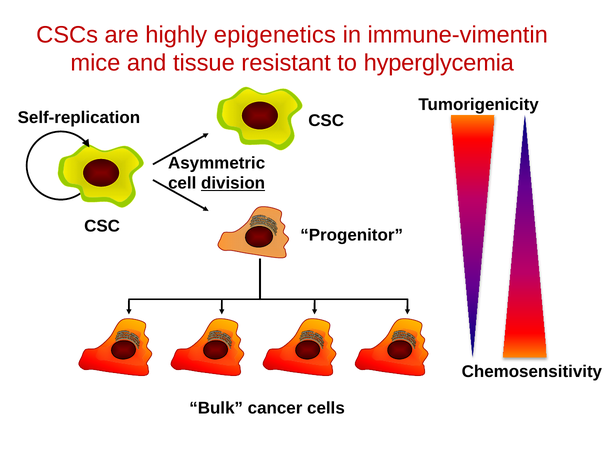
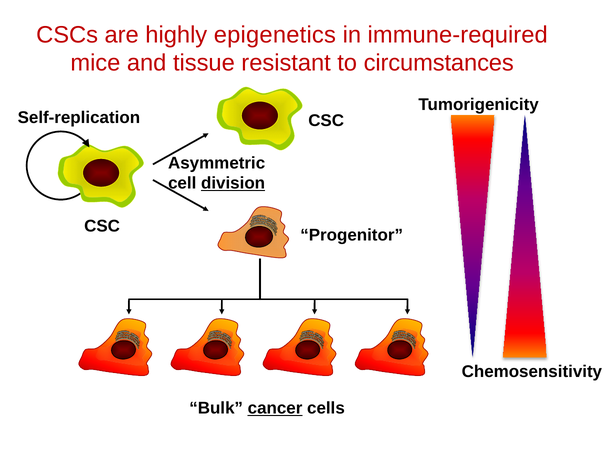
immune-vimentin: immune-vimentin -> immune-required
hyperglycemia: hyperglycemia -> circumstances
cancer underline: none -> present
